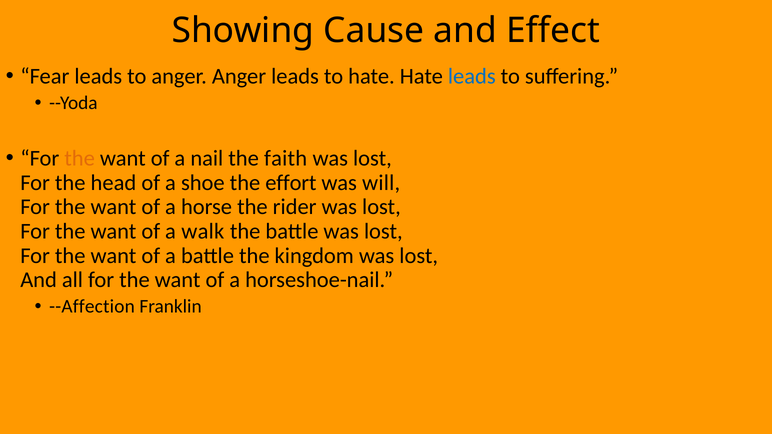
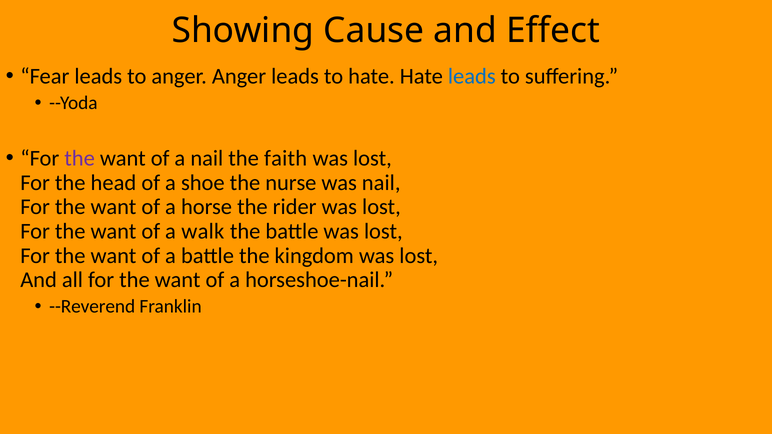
the at (80, 158) colour: orange -> purple
effort: effort -> nurse
was will: will -> nail
--Affection: --Affection -> --Reverend
